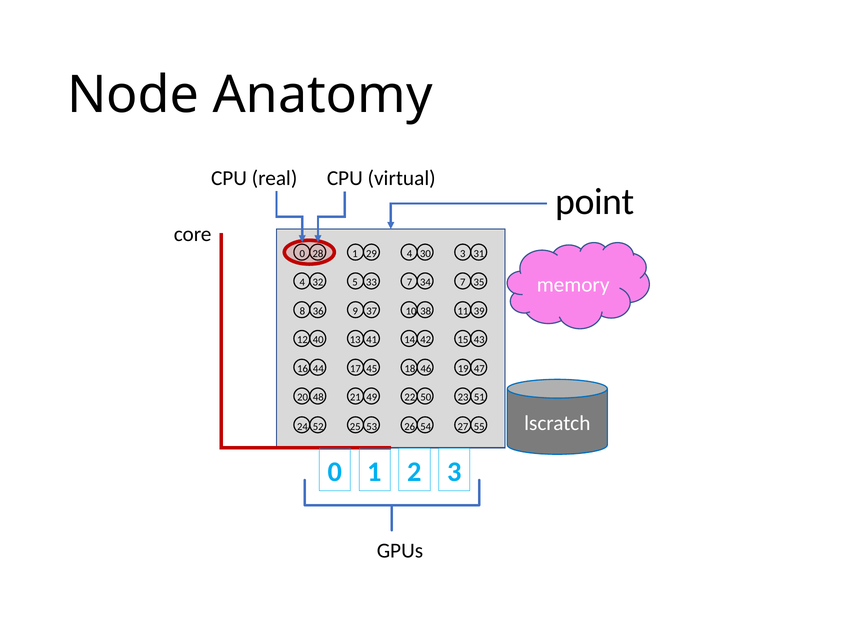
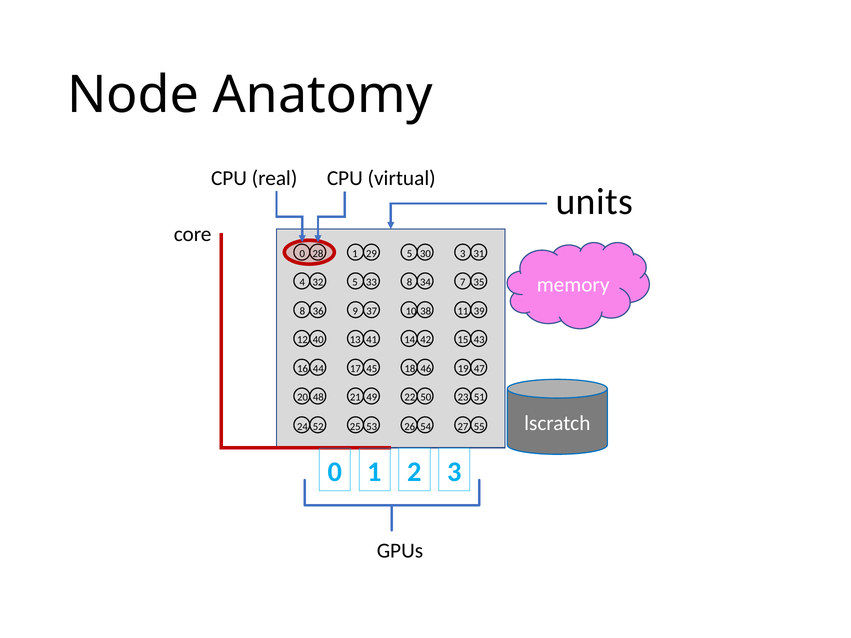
point: point -> units
4 at (410, 254): 4 -> 5
7 at (410, 283): 7 -> 8
